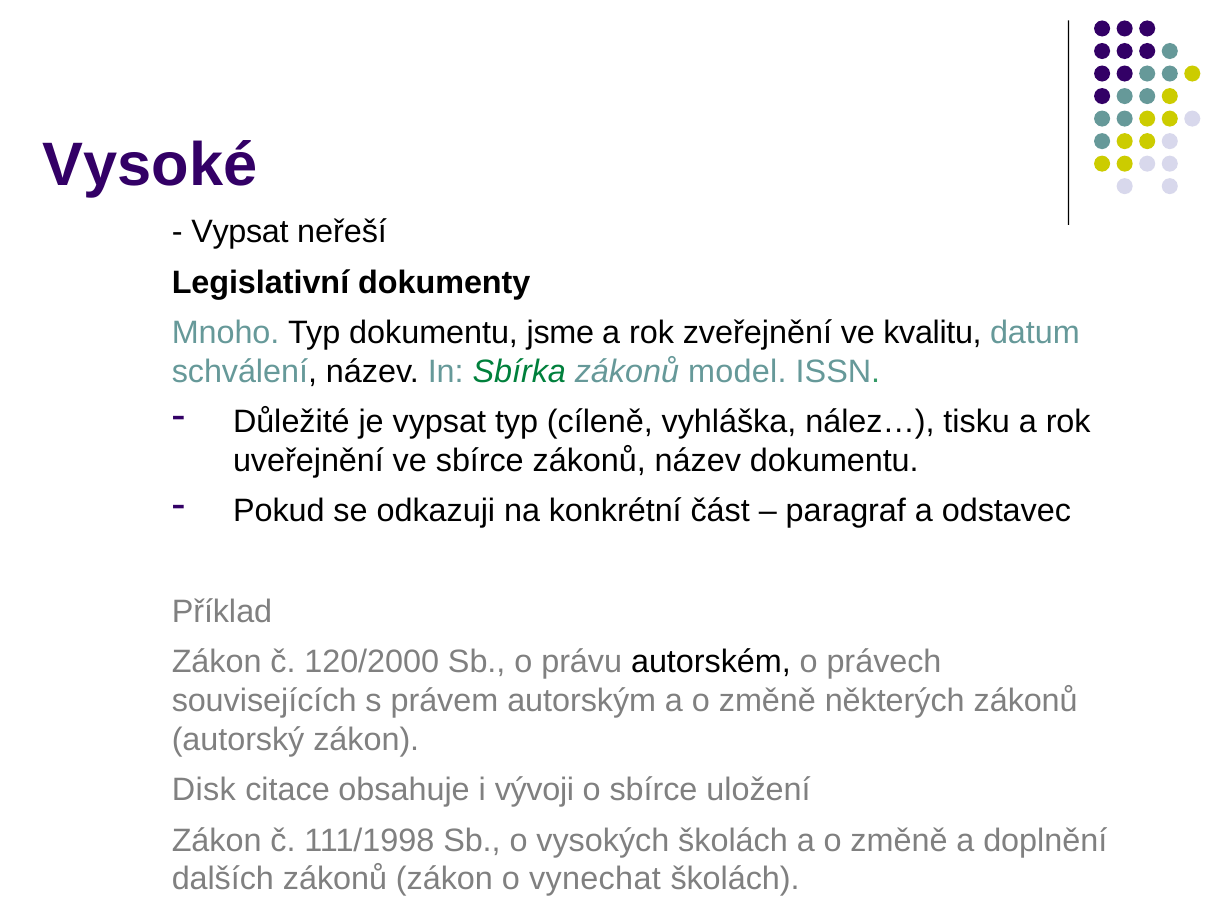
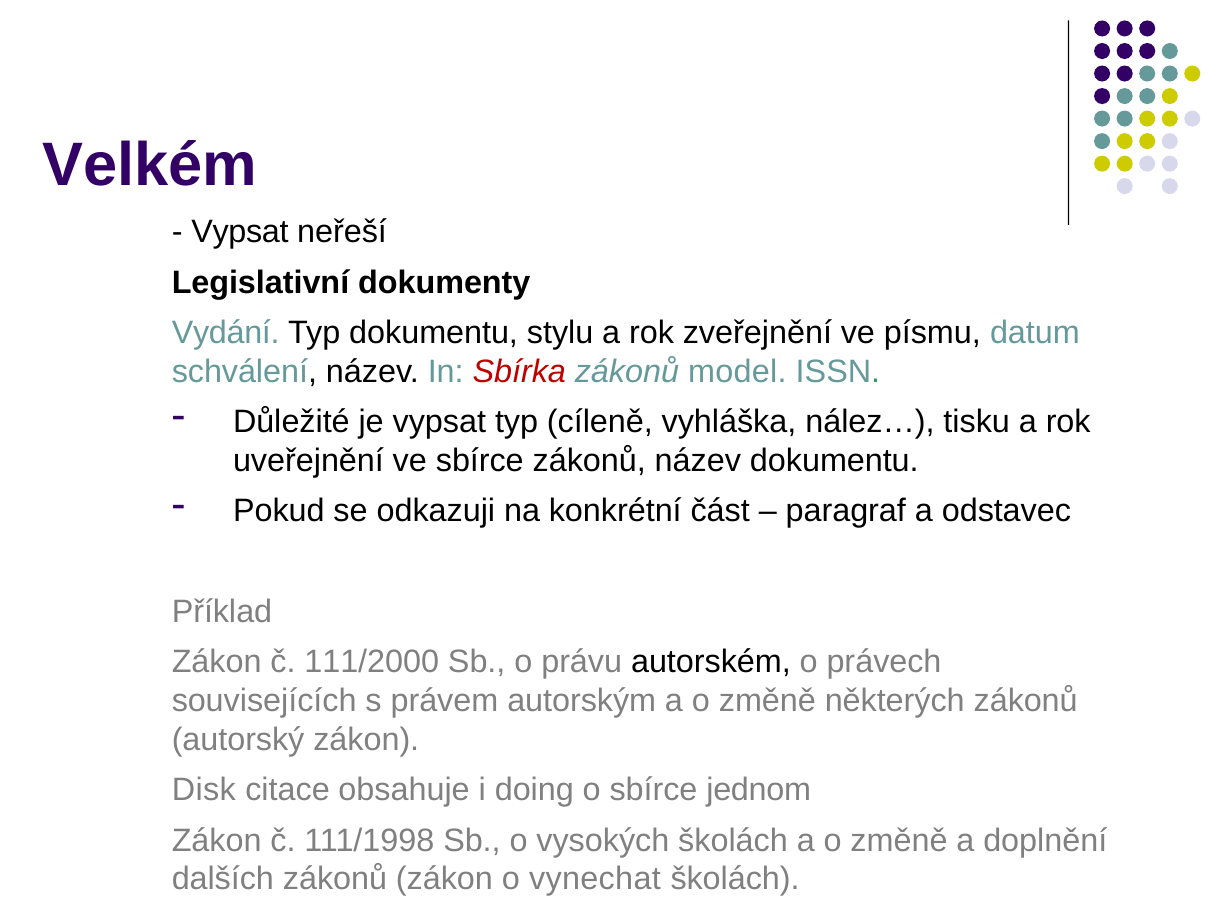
Vysoké: Vysoké -> Velkém
Mnoho: Mnoho -> Vydání
jsme: jsme -> stylu
kvalitu: kvalitu -> písmu
Sbírka colour: green -> red
120/2000: 120/2000 -> 111/2000
vývoji: vývoji -> doing
uložení: uložení -> jednom
